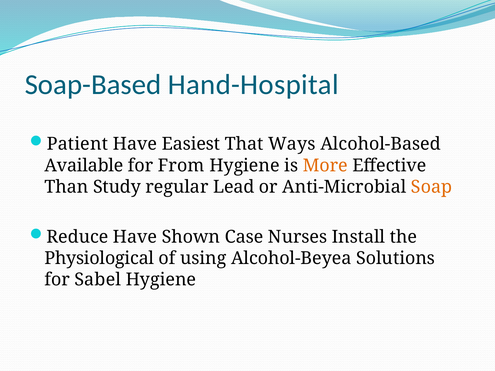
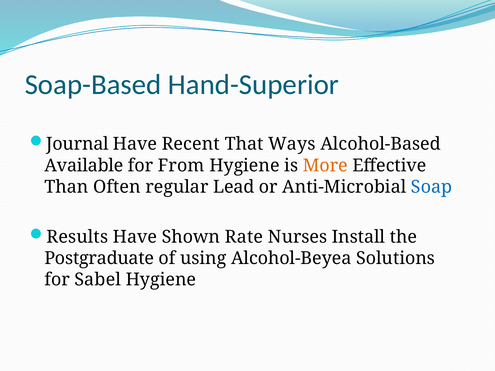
Hand-Hospital: Hand-Hospital -> Hand-Superior
Patient: Patient -> Journal
Easiest: Easiest -> Recent
Study: Study -> Often
Soap colour: orange -> blue
Reduce: Reduce -> Results
Case: Case -> Rate
Physiological: Physiological -> Postgraduate
